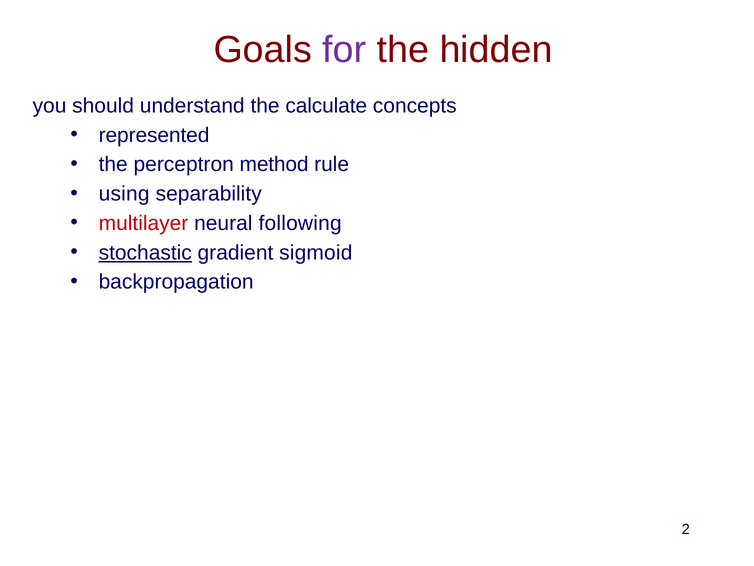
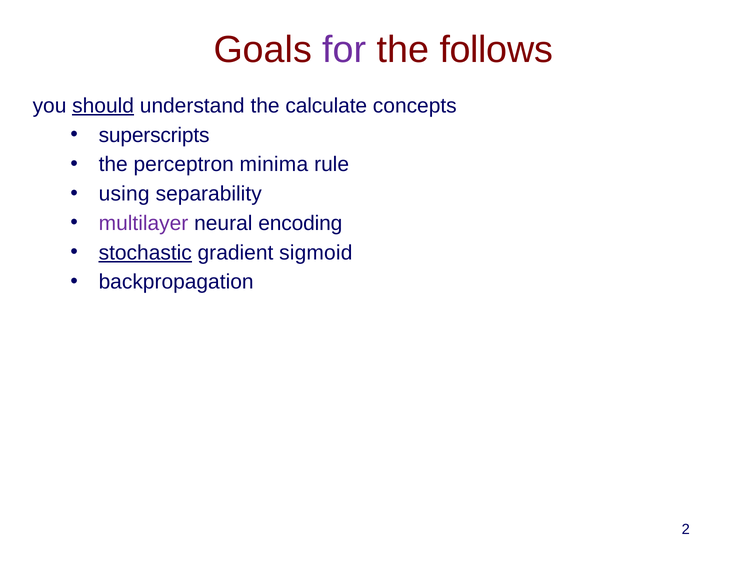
hidden: hidden -> follows
should underline: none -> present
represented: represented -> superscripts
method: method -> minima
multilayer colour: red -> purple
following: following -> encoding
